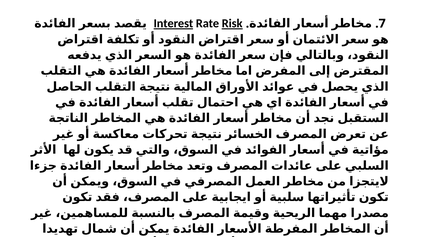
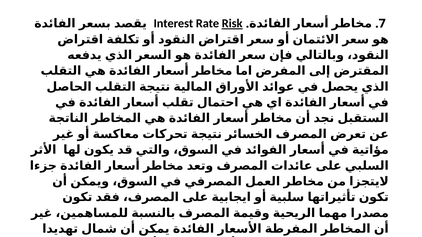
Interest underline: present -> none
